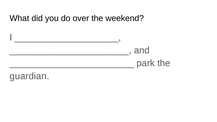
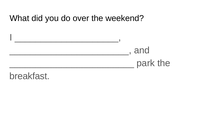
guardian: guardian -> breakfast
